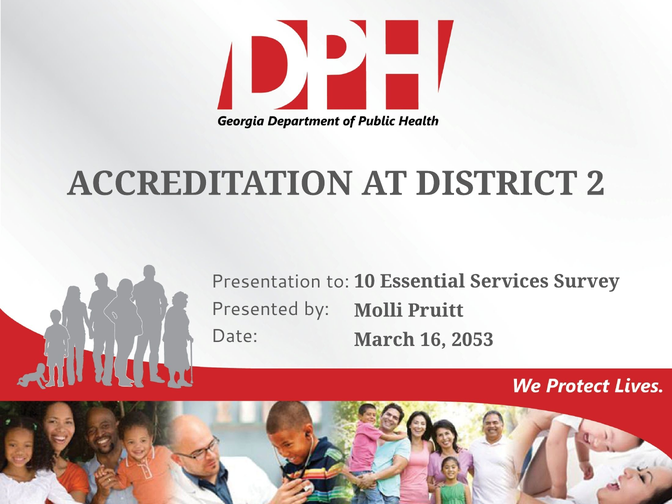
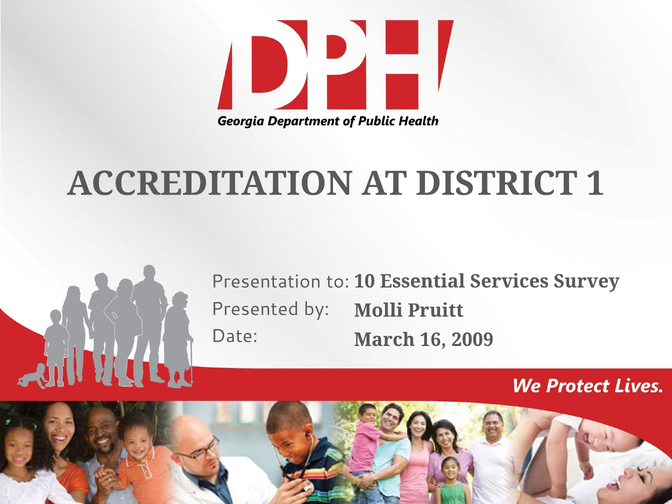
2: 2 -> 1
2053: 2053 -> 2009
